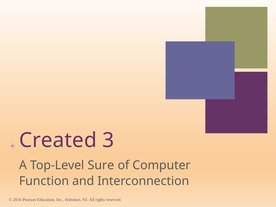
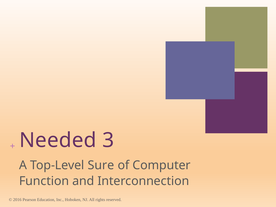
Created: Created -> Needed
